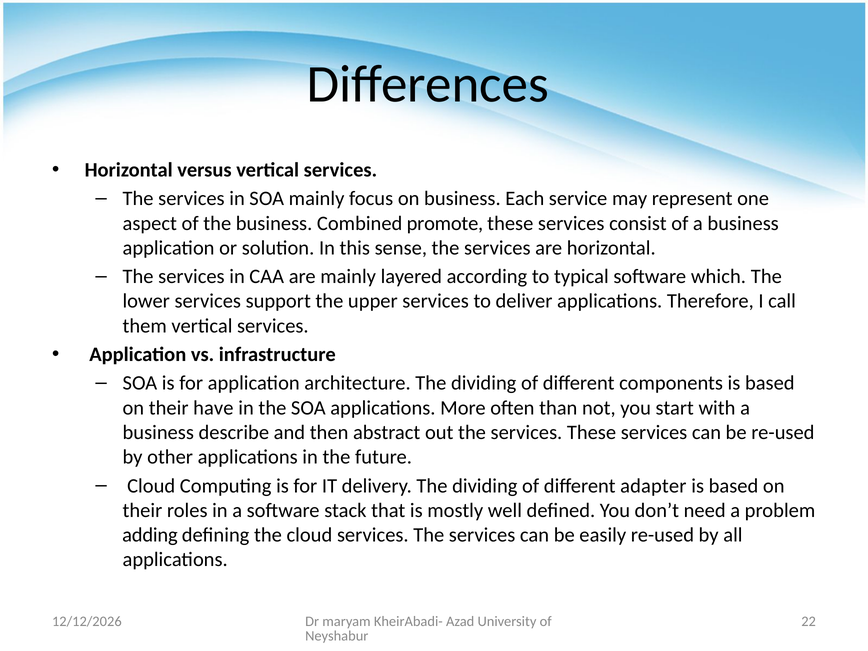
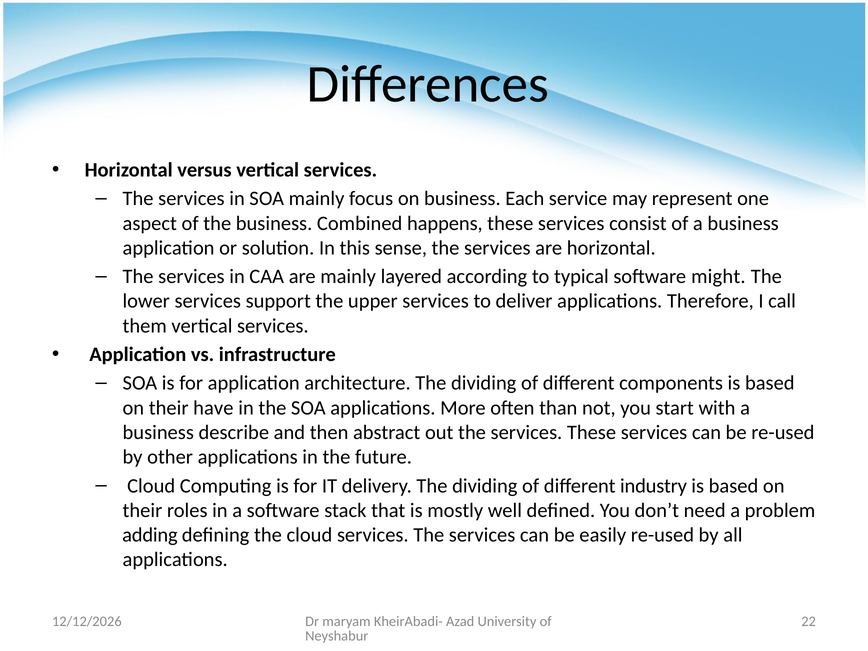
promote: promote -> happens
which: which -> might
adapter: adapter -> industry
